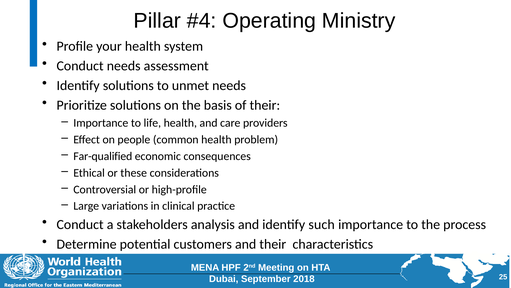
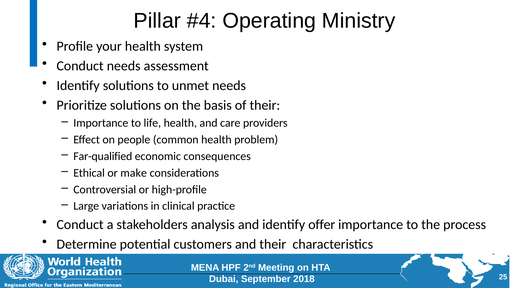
these: these -> make
such: such -> offer
